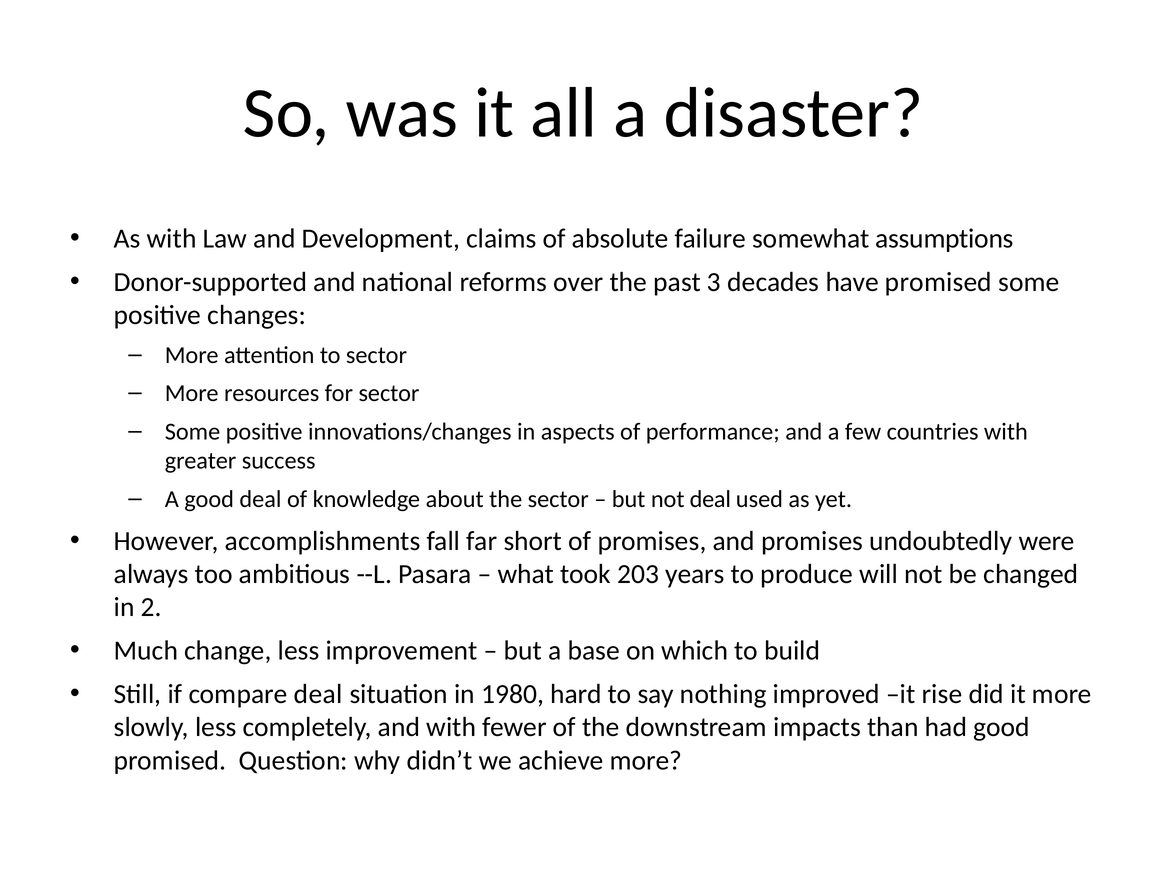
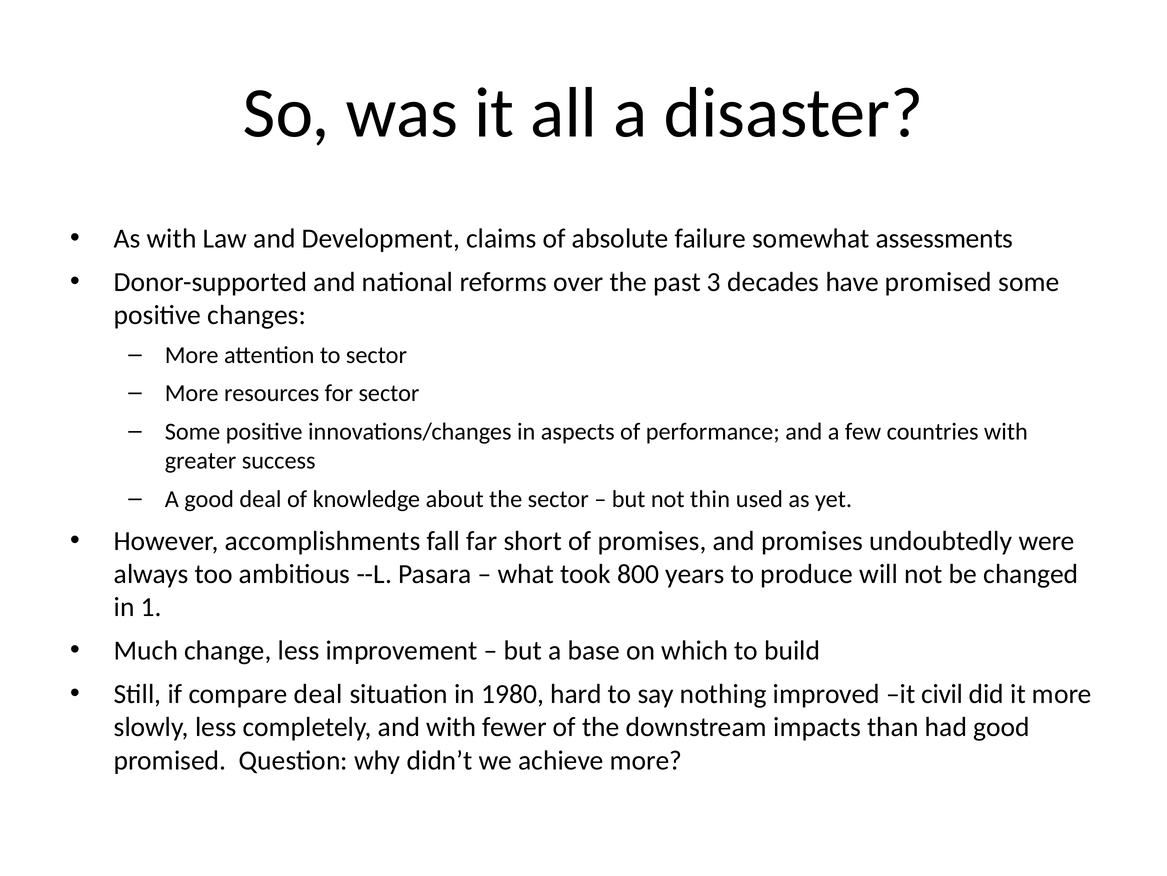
assumptions: assumptions -> assessments
not deal: deal -> thin
203: 203 -> 800
2: 2 -> 1
rise: rise -> civil
